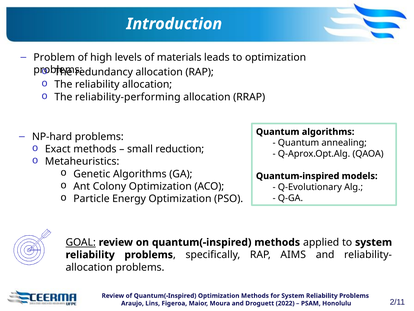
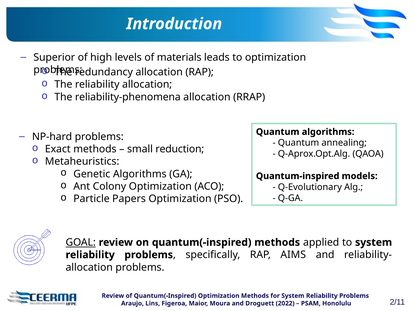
Problem: Problem -> Superior
reliability-performing: reliability-performing -> reliability-phenomena
Energy: Energy -> Papers
